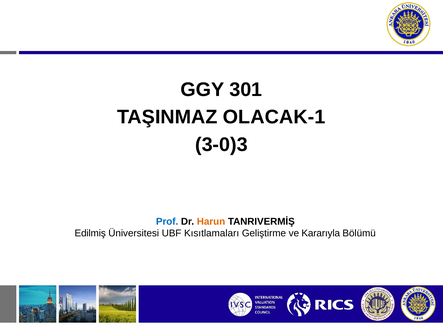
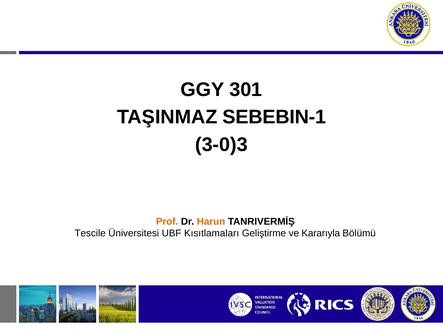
OLACAK-1: OLACAK-1 -> SEBEBIN-1
Prof colour: blue -> orange
Edilmiş: Edilmiş -> Tescile
